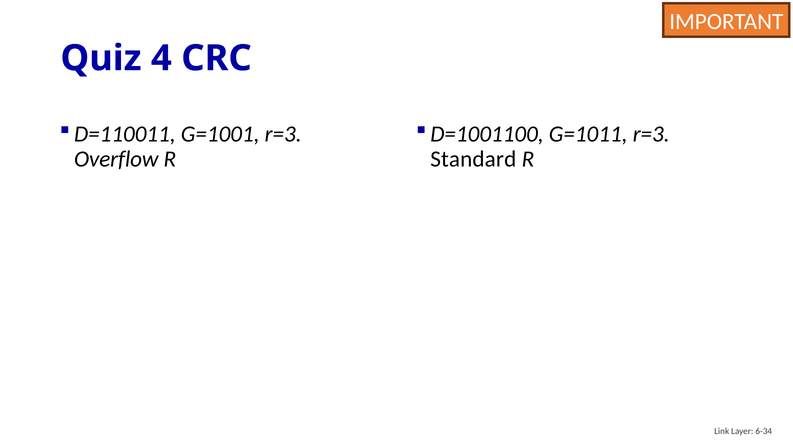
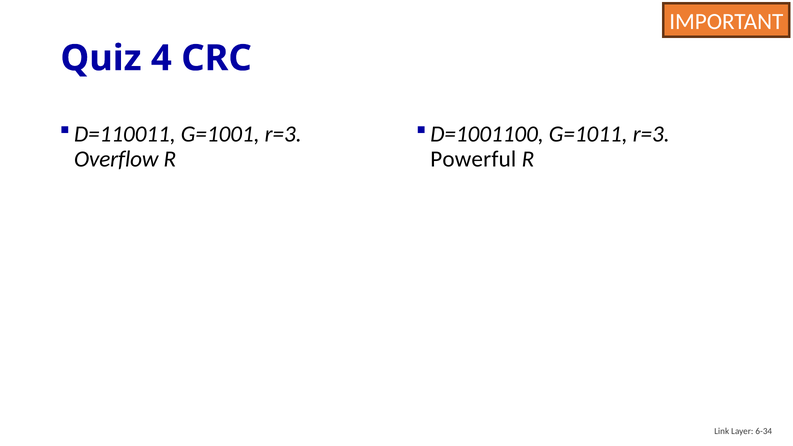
Standard: Standard -> Powerful
